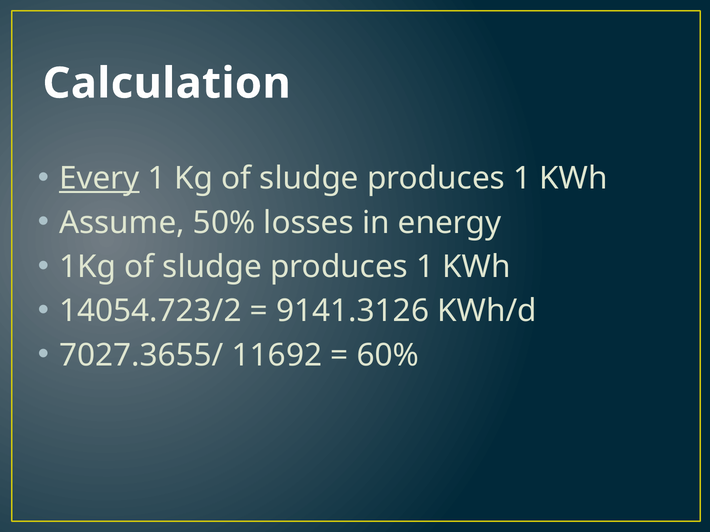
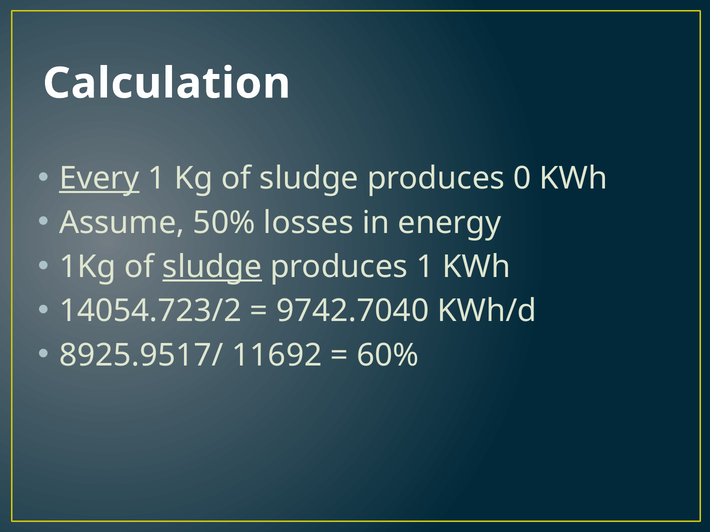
1 at (522, 179): 1 -> 0
sludge at (212, 267) underline: none -> present
9141.3126: 9141.3126 -> 9742.7040
7027.3655/: 7027.3655/ -> 8925.9517/
